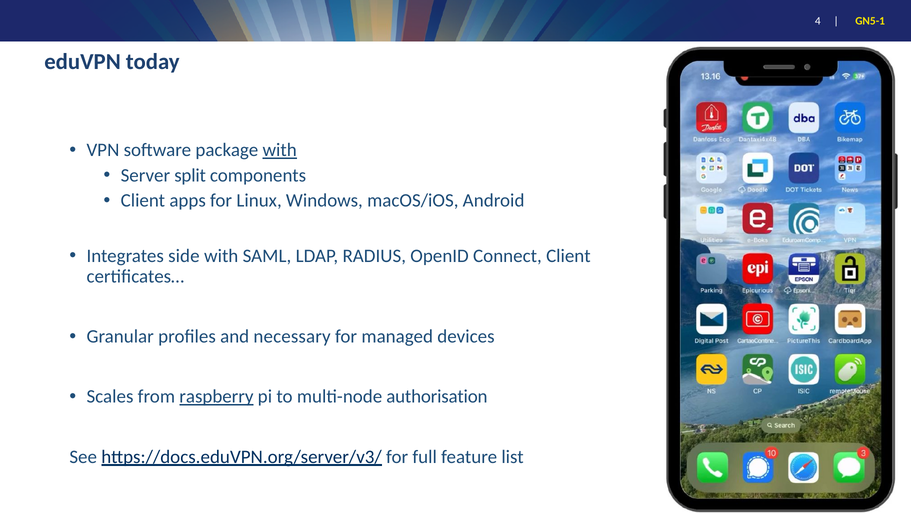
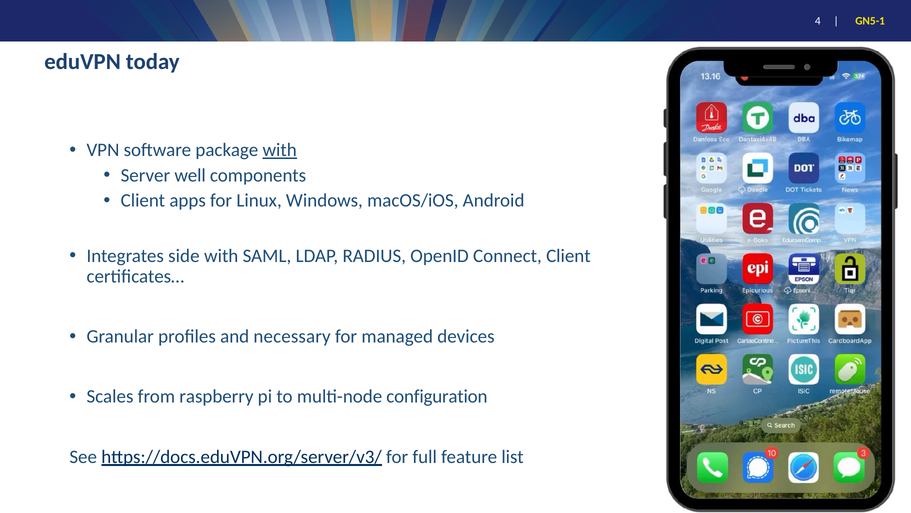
split: split -> well
raspberry underline: present -> none
authorisation: authorisation -> configuration
